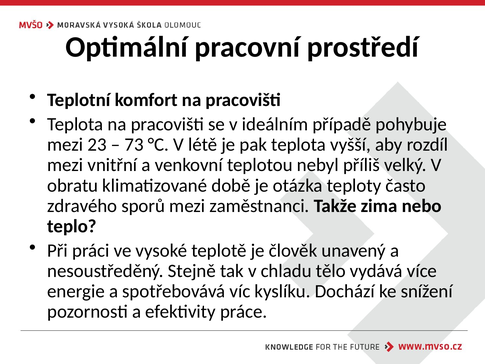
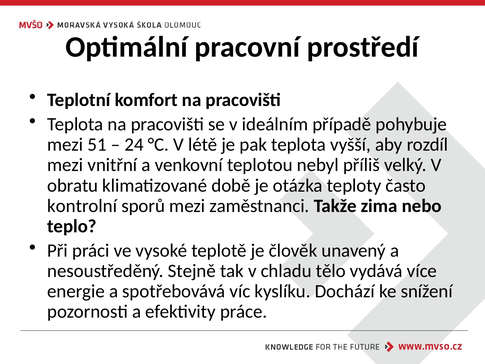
23: 23 -> 51
73: 73 -> 24
zdravého: zdravého -> kontrolní
